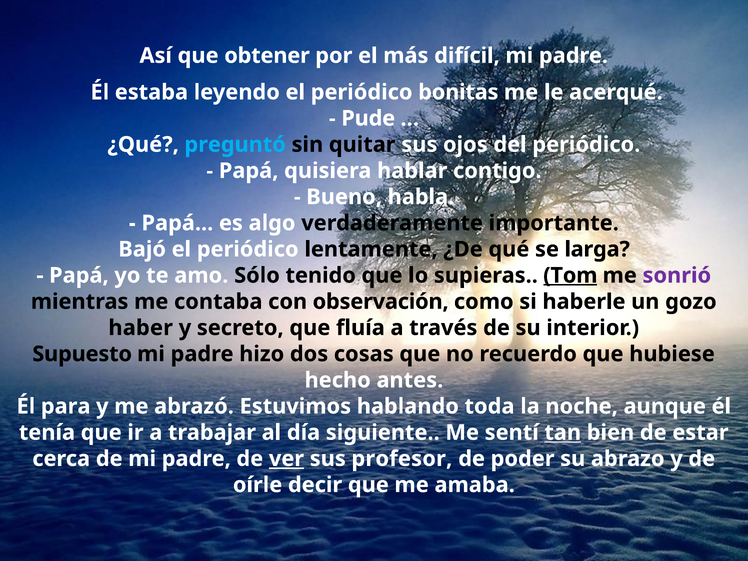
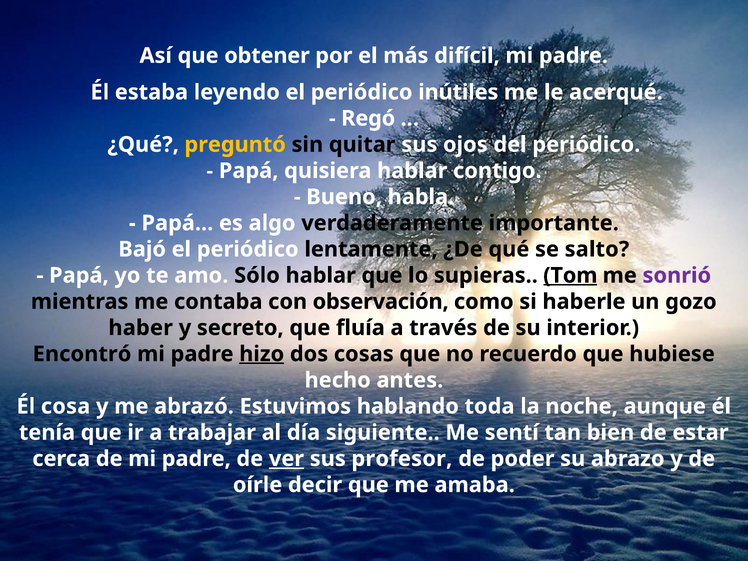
bonitas: bonitas -> inútiles
Pude: Pude -> Regó
preguntó colour: light blue -> yellow
larga: larga -> salto
Sólo tenido: tenido -> hablar
Supuesto: Supuesto -> Encontró
hizo underline: none -> present
para: para -> cosa
tan underline: present -> none
